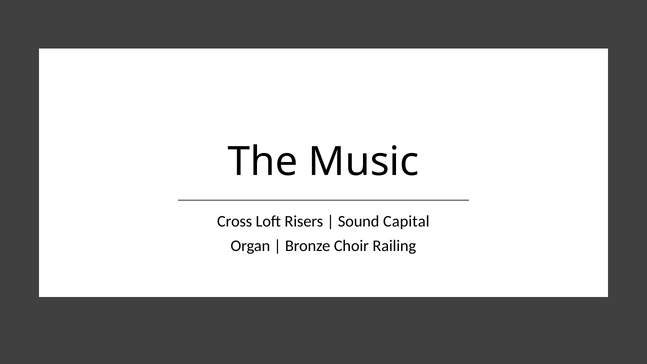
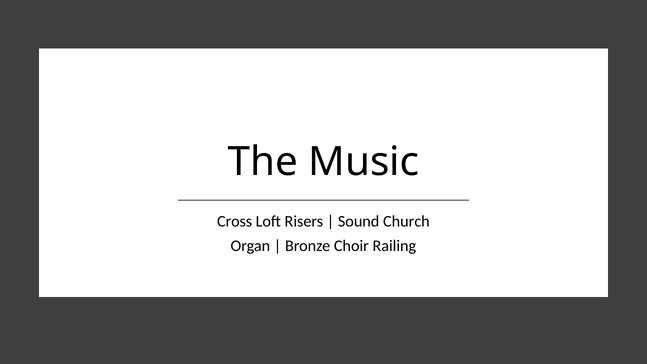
Capital: Capital -> Church
